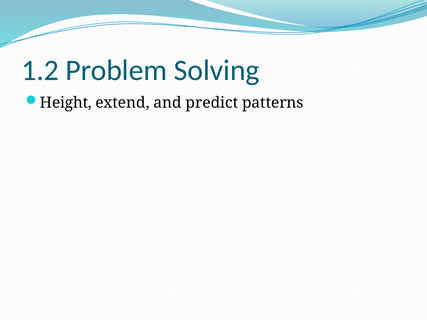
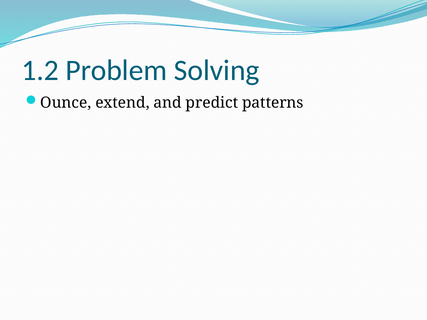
Height: Height -> Ounce
